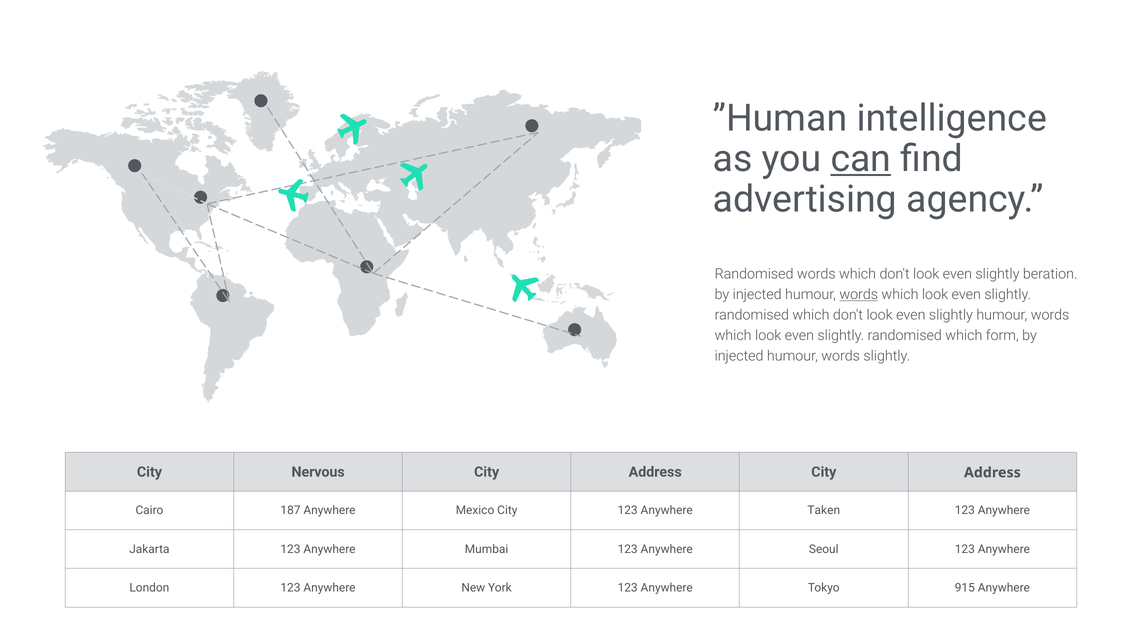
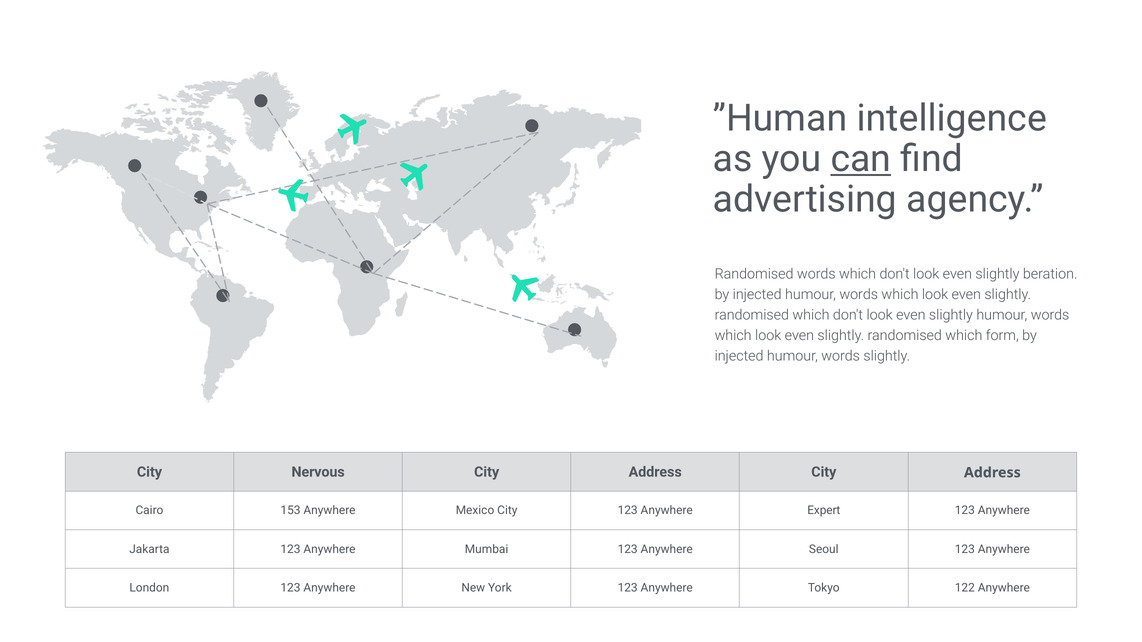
words at (859, 295) underline: present -> none
187: 187 -> 153
Taken: Taken -> Expert
915: 915 -> 122
